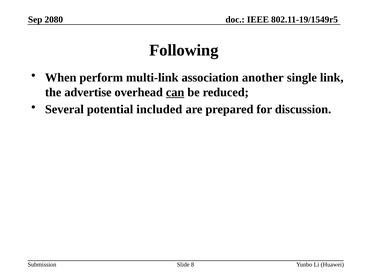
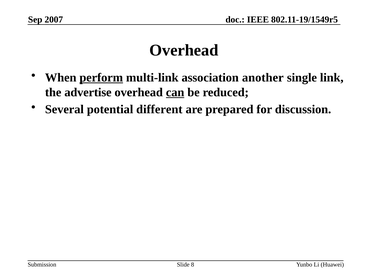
2080: 2080 -> 2007
Following at (184, 50): Following -> Overhead
perform underline: none -> present
included: included -> different
